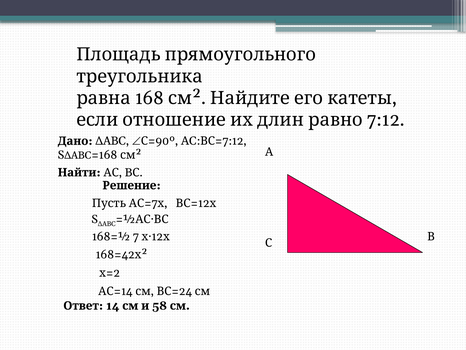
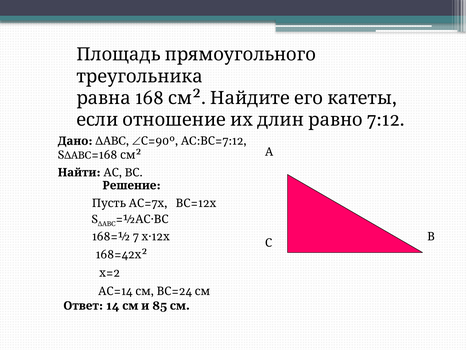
58: 58 -> 85
